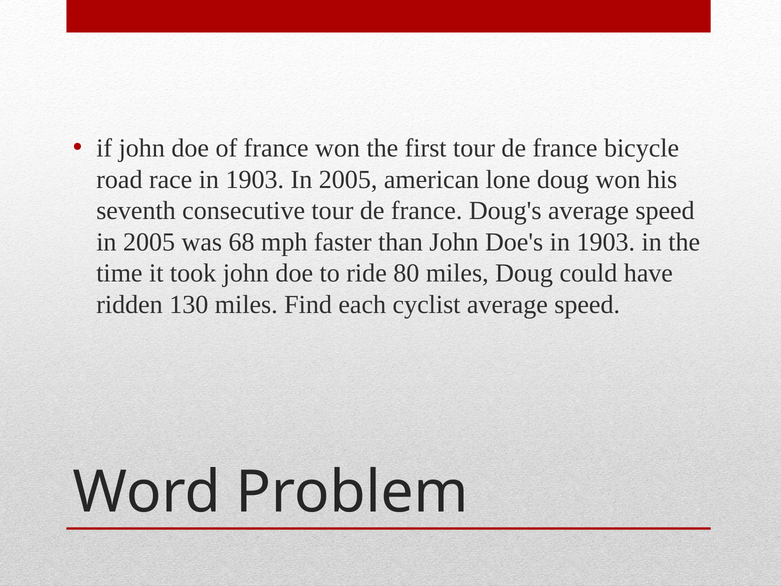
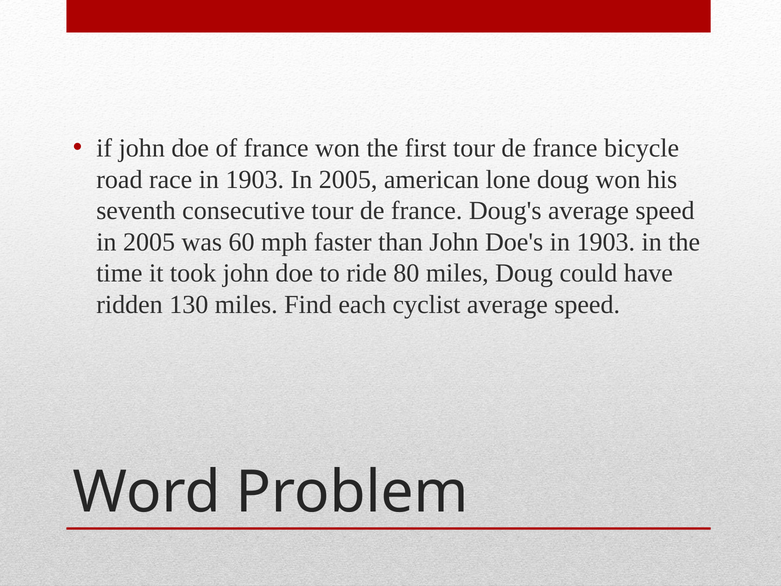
68: 68 -> 60
